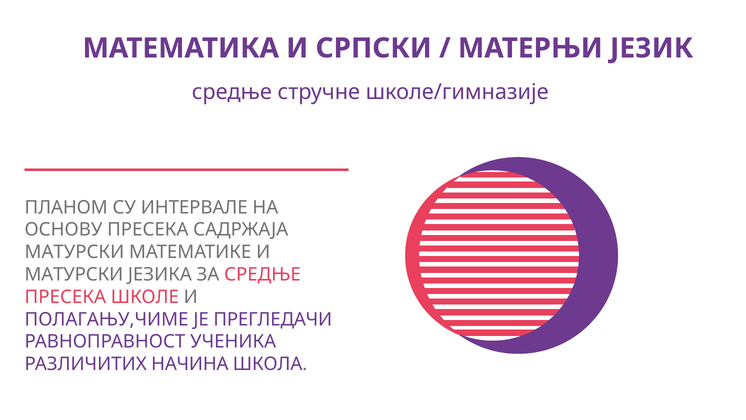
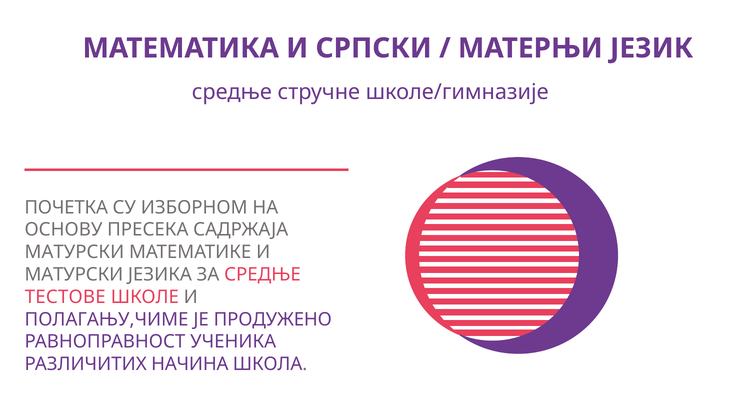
ПЛАНОМ: ПЛАНОМ -> ПОЧЕТКА
ИНТЕРВАЛЕ: ИНТЕРВАЛЕ -> ИЗБОРНОМ
ПРЕСЕКА at (65, 297): ПРЕСЕКА -> ТЕСТОВЕ
ПРЕГЛЕДАЧИ: ПРЕГЛЕДАЧИ -> ПРОДУЖЕНО
